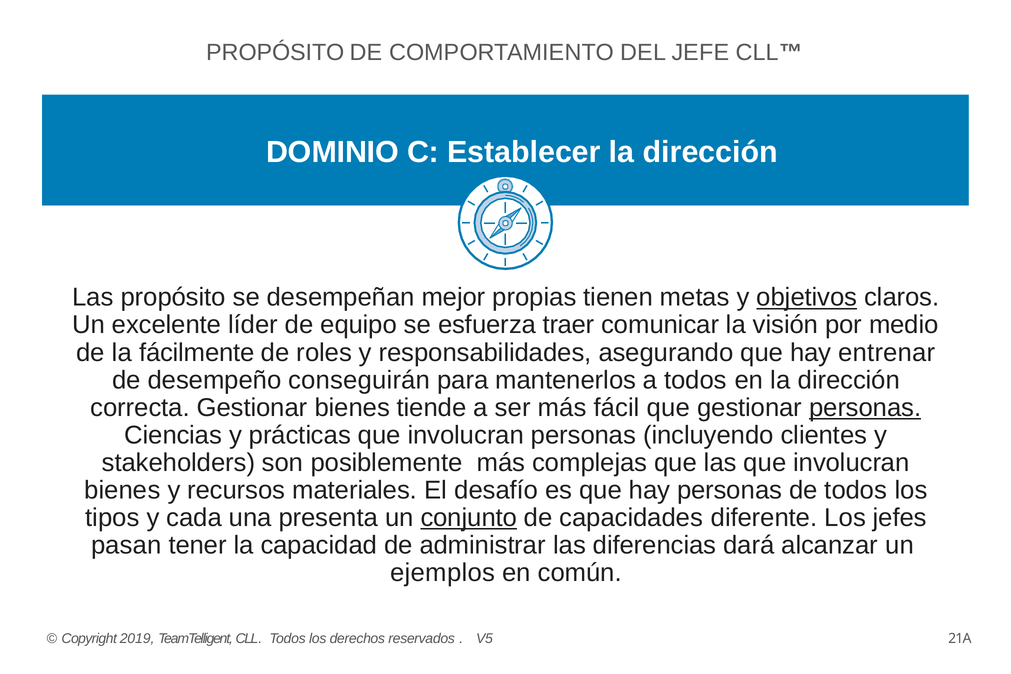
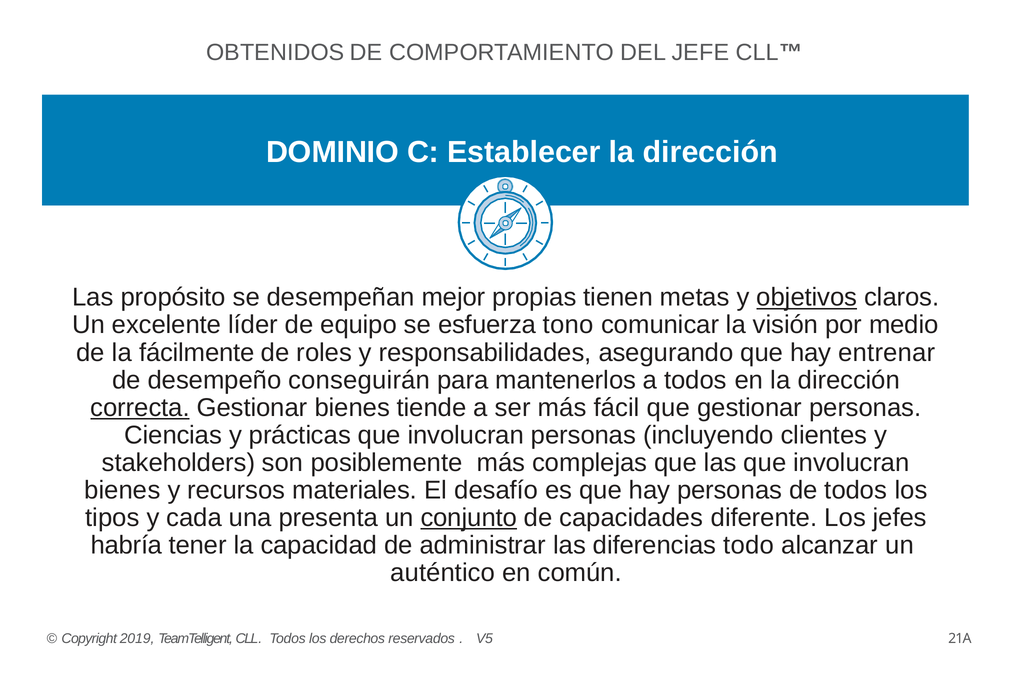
PROPÓSITO at (275, 52): PROPÓSITO -> OBTENIDOS
traer: traer -> tono
correcta underline: none -> present
personas at (865, 408) underline: present -> none
pasan: pasan -> habría
dará: dará -> todo
ejemplos: ejemplos -> auténtico
